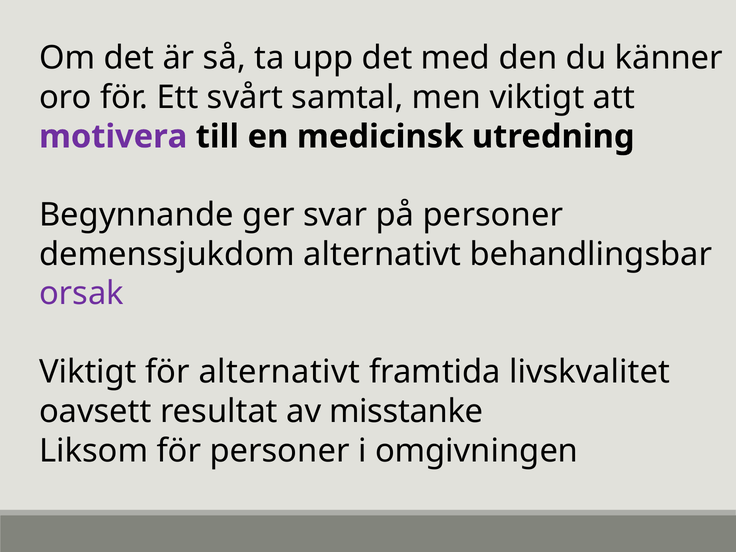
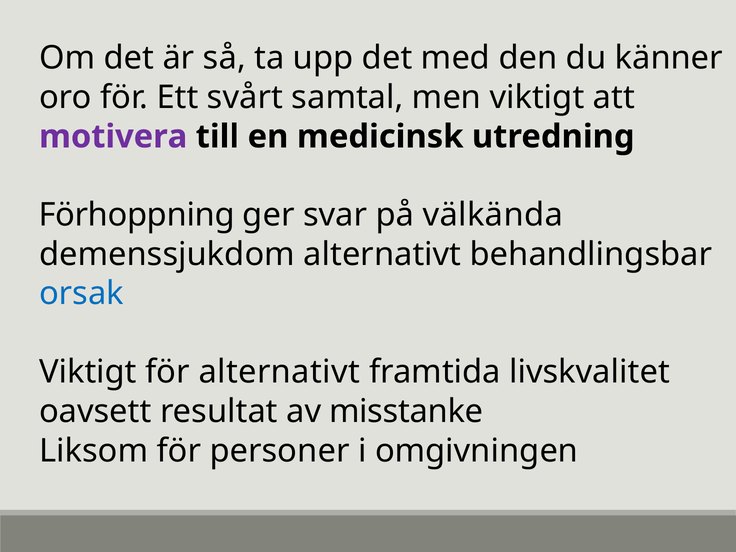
Begynnande: Begynnande -> Förhoppning
på personer: personer -> välkända
orsak colour: purple -> blue
